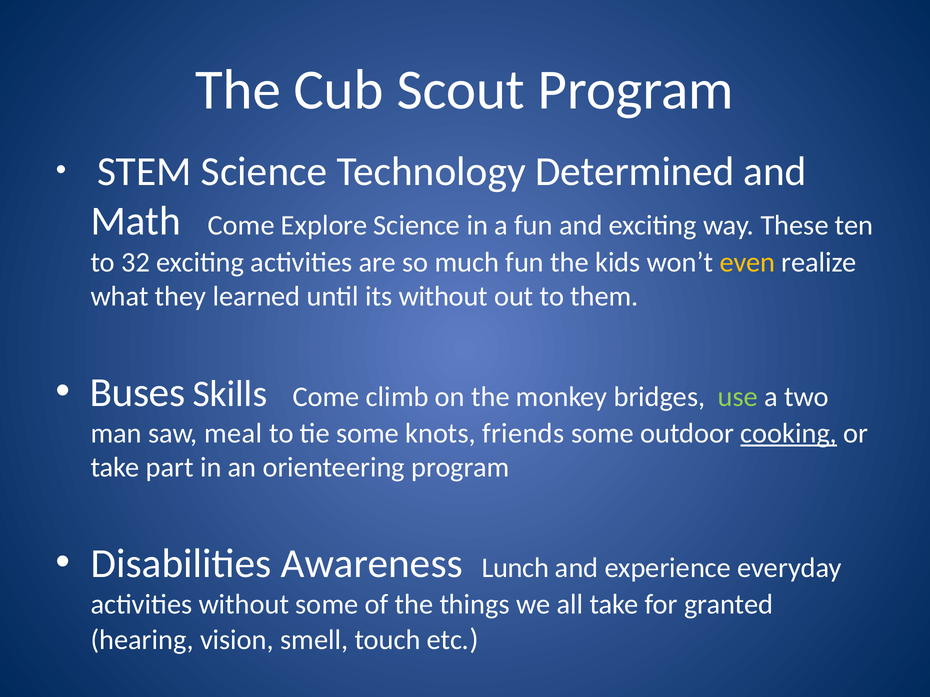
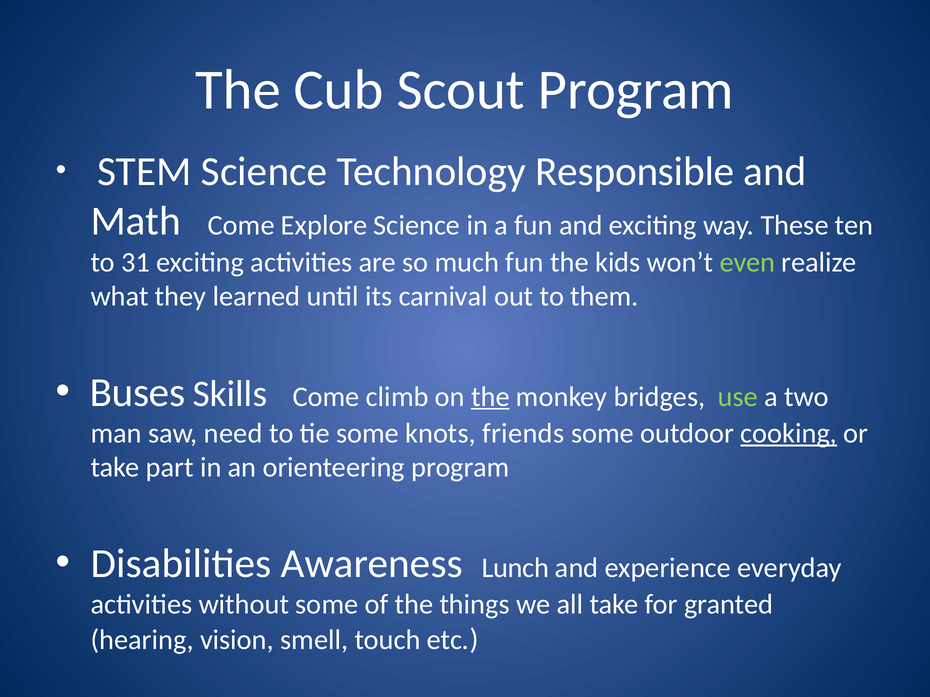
Determined: Determined -> Responsible
32: 32 -> 31
even colour: yellow -> light green
its without: without -> carnival
the at (490, 397) underline: none -> present
meal: meal -> need
